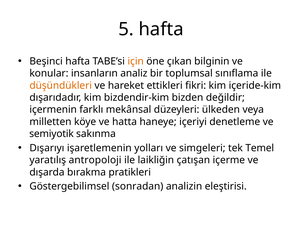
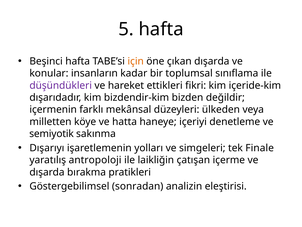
çıkan bilginin: bilginin -> dışarda
analiz: analiz -> kadar
düşündükleri colour: orange -> purple
Temel: Temel -> Finale
